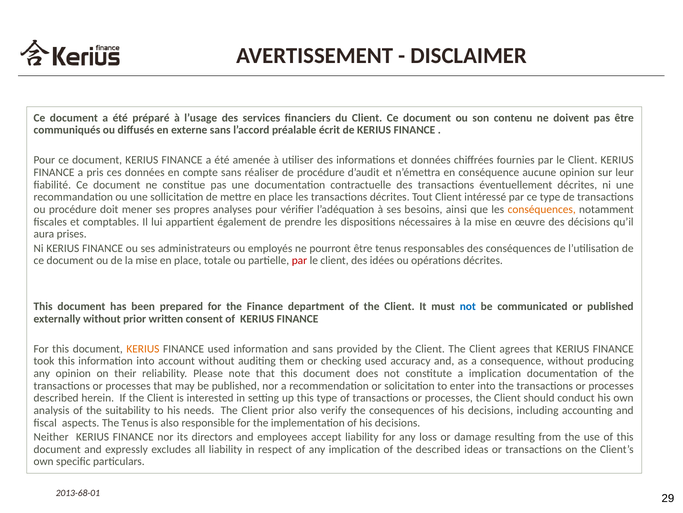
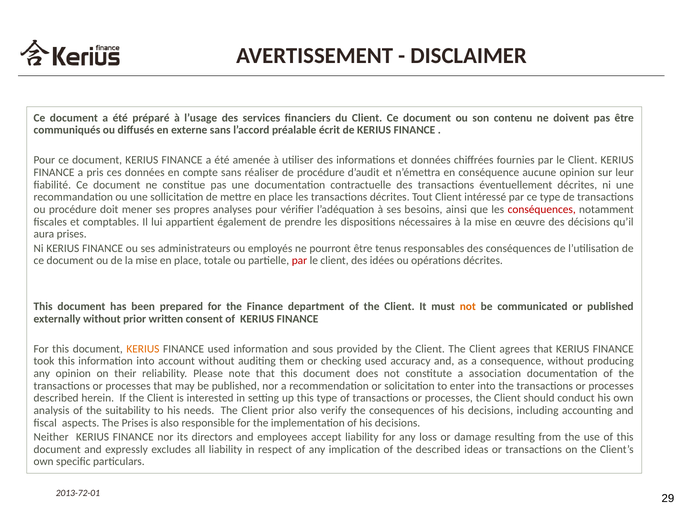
conséquences at (542, 209) colour: orange -> red
not at (468, 306) colour: blue -> orange
and sans: sans -> sous
a implication: implication -> association
The Tenus: Tenus -> Prises
2013-68-01: 2013-68-01 -> 2013-72-01
